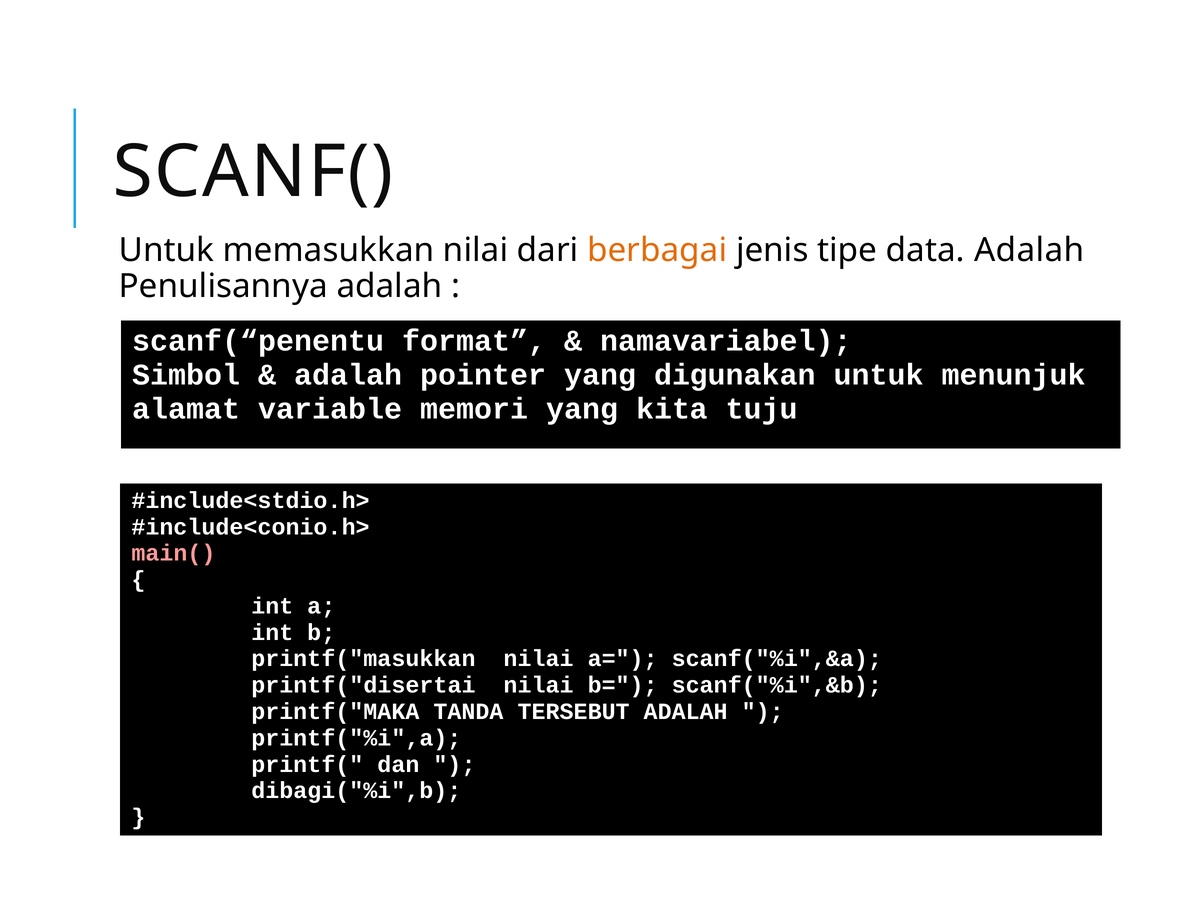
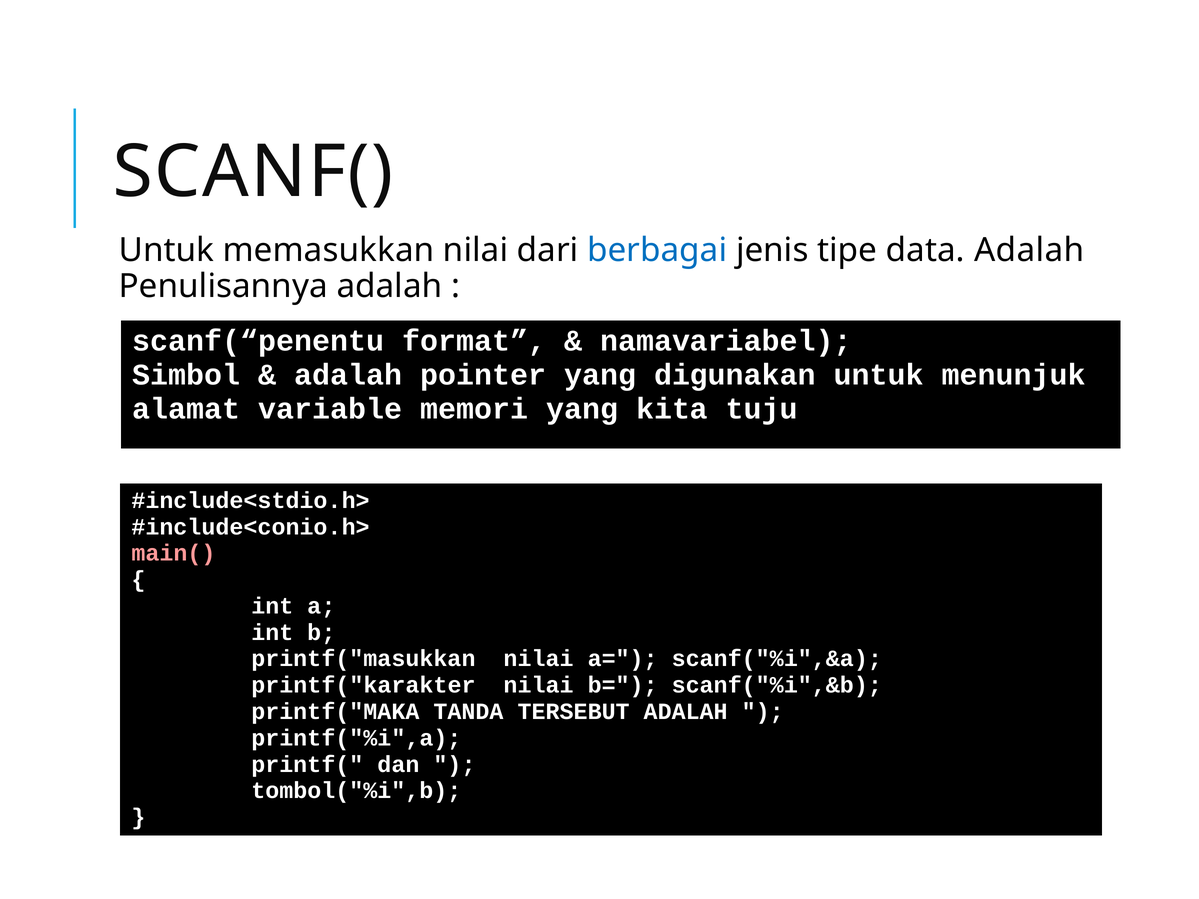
berbagai colour: orange -> blue
printf("disertai: printf("disertai -> printf("karakter
dibagi("%i",b: dibagi("%i",b -> tombol("%i",b
